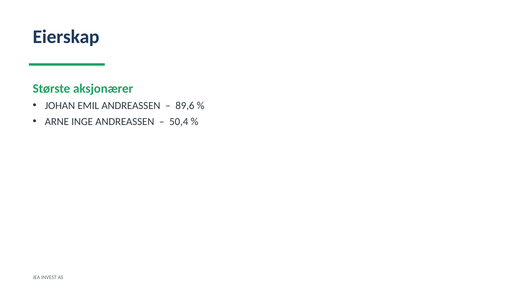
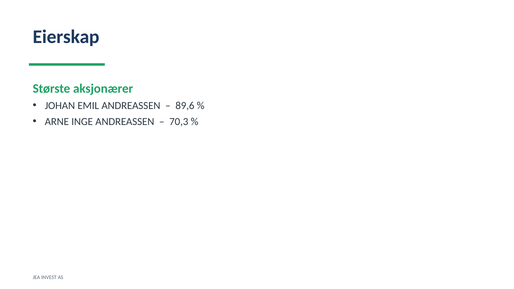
50,4: 50,4 -> 70,3
